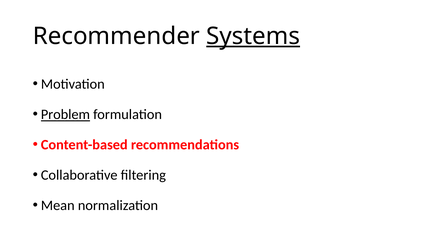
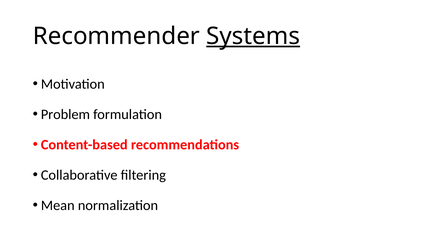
Problem underline: present -> none
